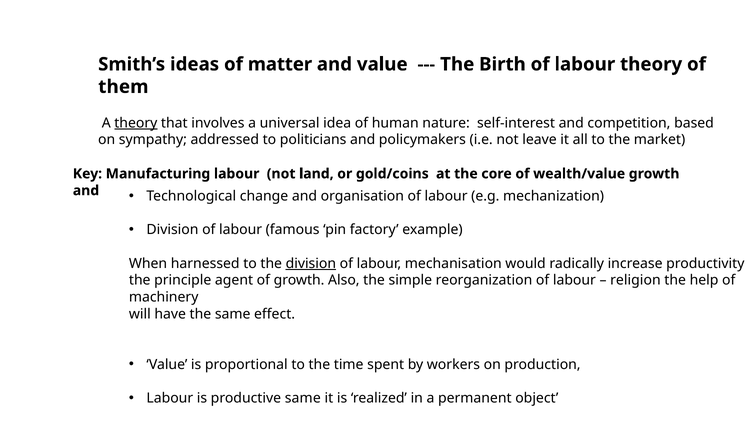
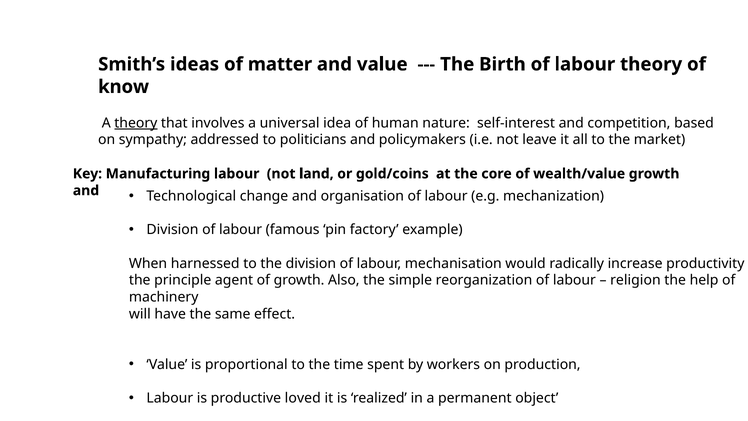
them: them -> know
division at (311, 263) underline: present -> none
productive same: same -> loved
